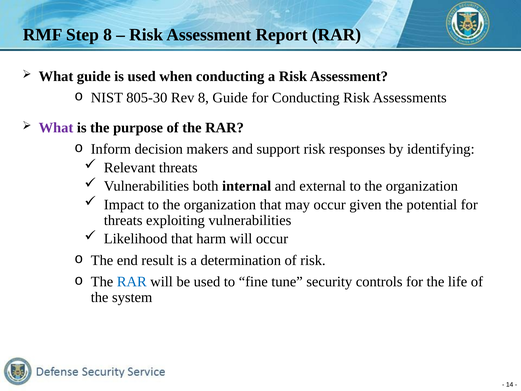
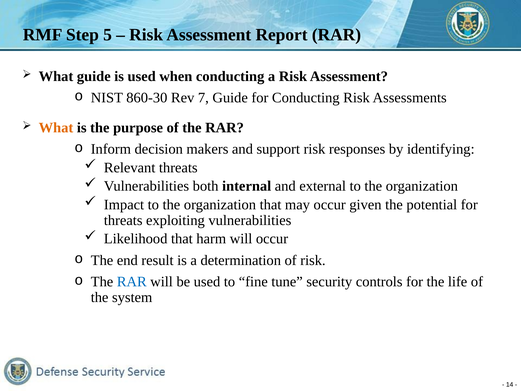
Step 8: 8 -> 5
805-30: 805-30 -> 860-30
Rev 8: 8 -> 7
What at (56, 128) colour: purple -> orange
